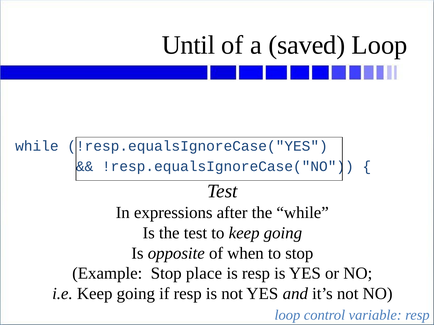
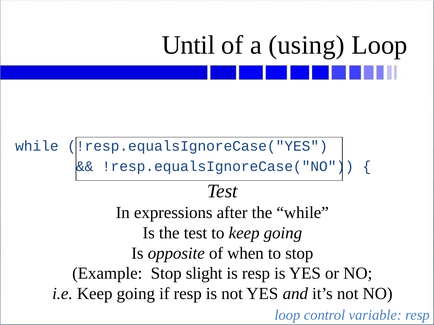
saved: saved -> using
place: place -> slight
